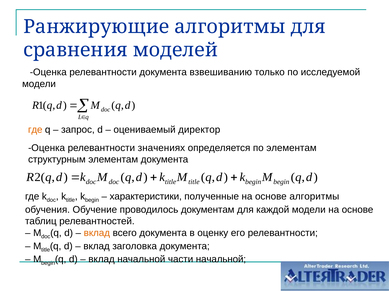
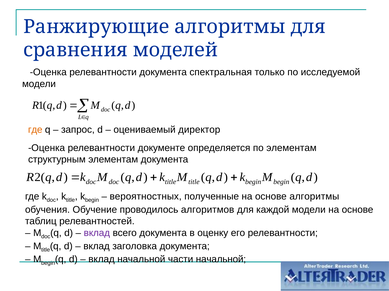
взвешиванию: взвешиванию -> спектральная
значениях: значениях -> документе
характеристики: характеристики -> вероятностных
документам: документам -> алгоритмов
вклад at (97, 233) colour: orange -> purple
